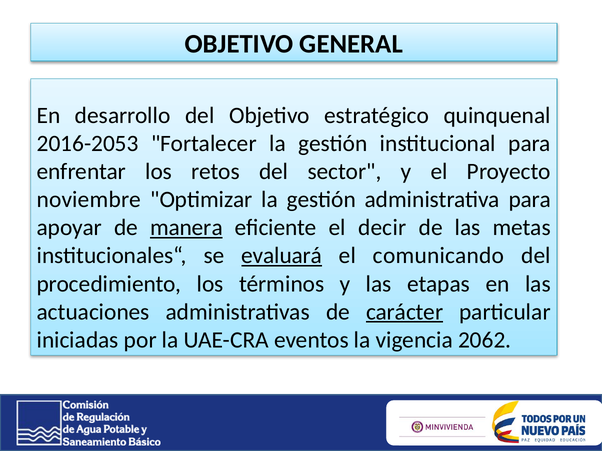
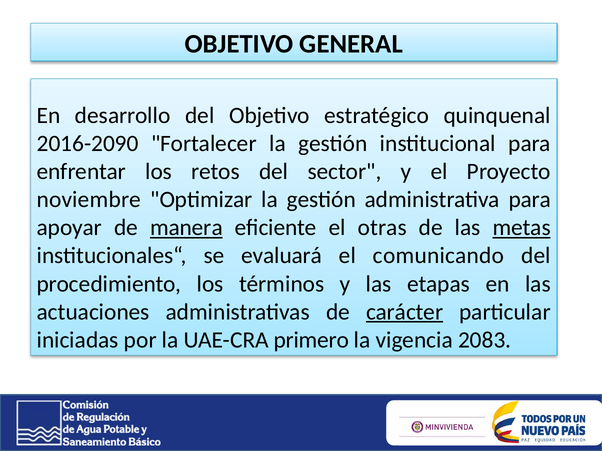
2016-2053: 2016-2053 -> 2016-2090
decir: decir -> otras
metas underline: none -> present
evaluará underline: present -> none
eventos: eventos -> primero
2062: 2062 -> 2083
